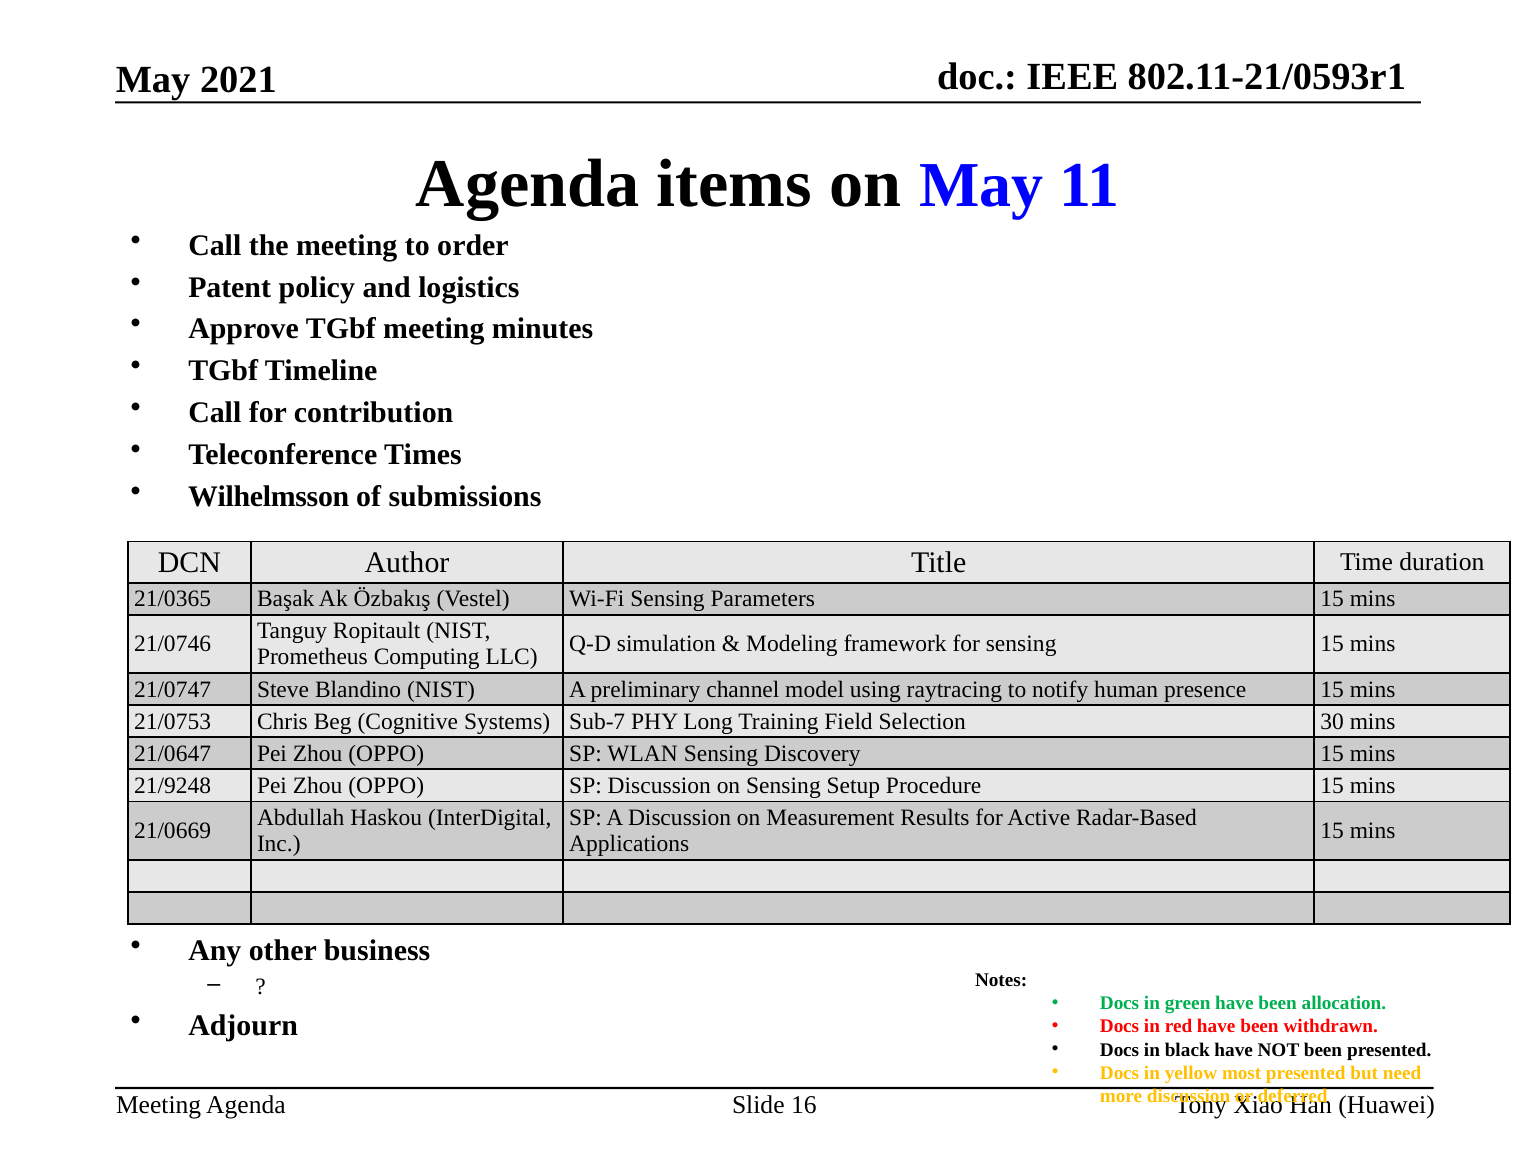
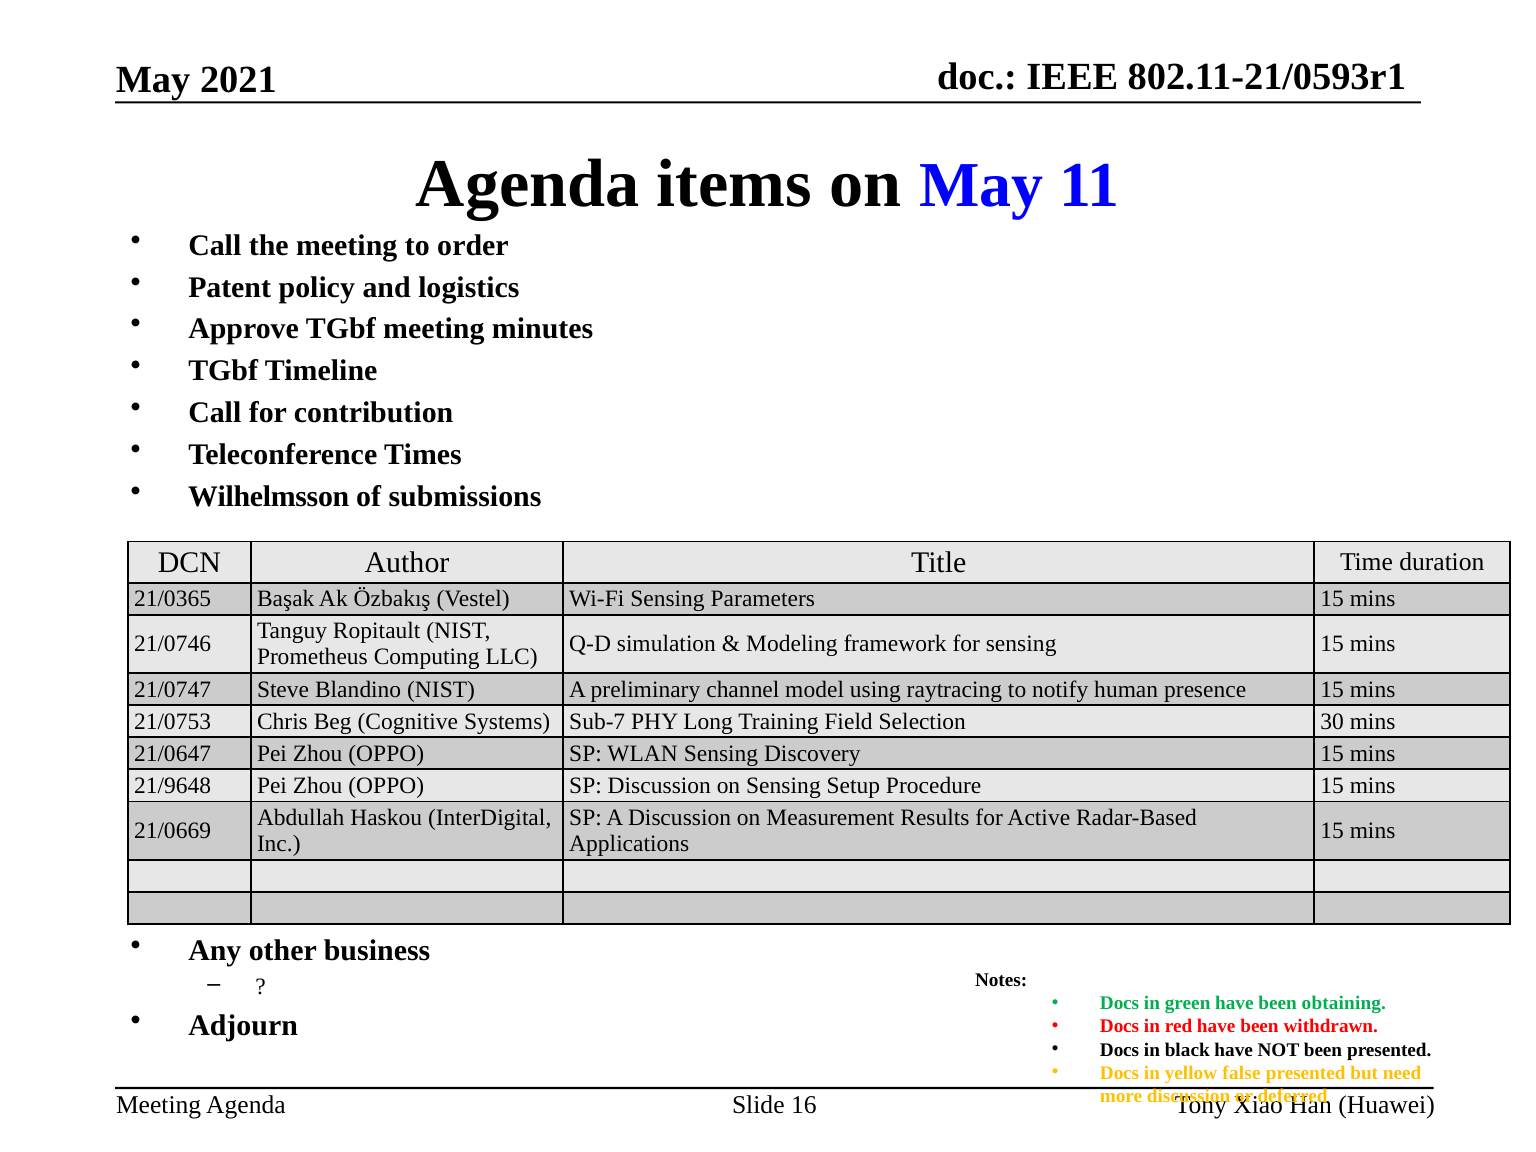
21/9248: 21/9248 -> 21/9648
allocation: allocation -> obtaining
most: most -> false
